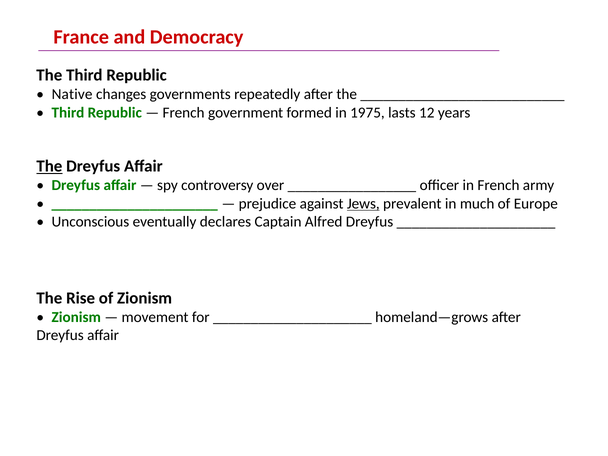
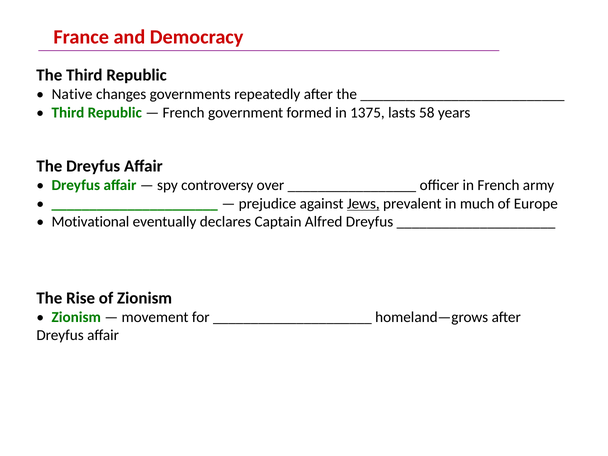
1975: 1975 -> 1375
12: 12 -> 58
The at (49, 166) underline: present -> none
Unconscious: Unconscious -> Motivational
